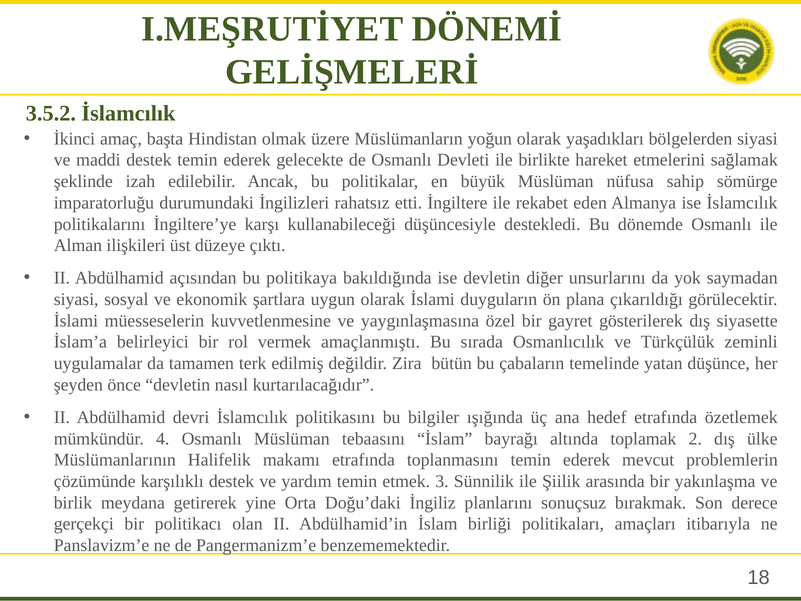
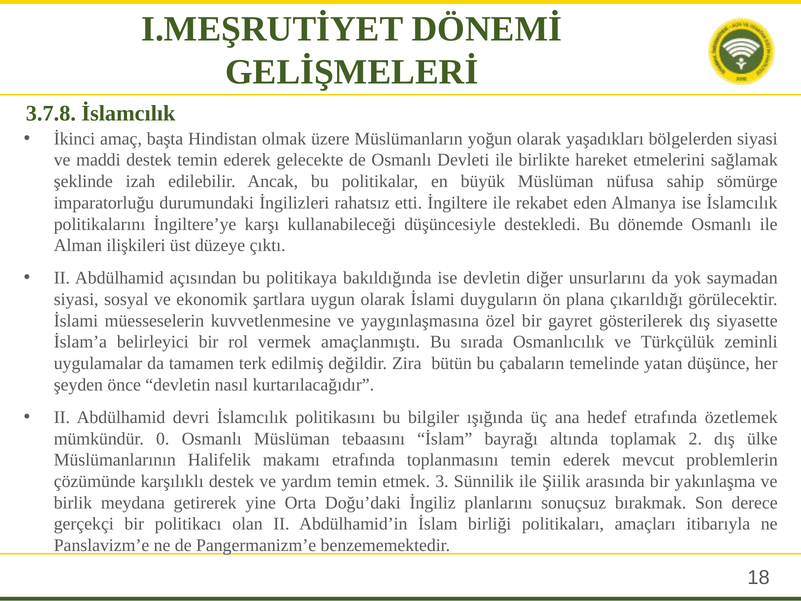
3.5.2: 3.5.2 -> 3.7.8
4: 4 -> 0
